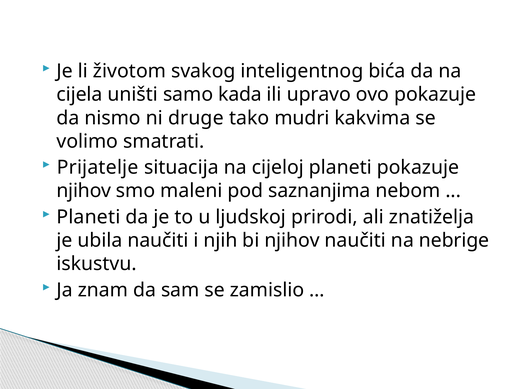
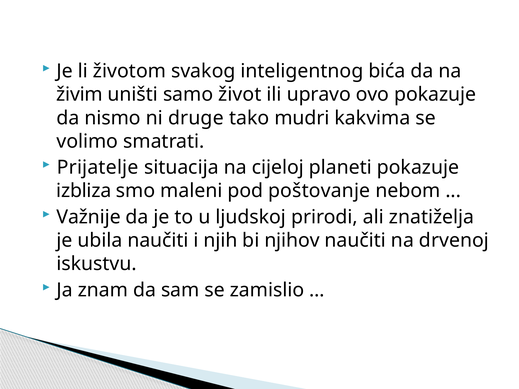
cijela: cijela -> živim
kada: kada -> život
njihov at (84, 191): njihov -> izbliza
saznanjima: saznanjima -> poštovanje
Planeti at (88, 217): Planeti -> Važnije
nebrige: nebrige -> drvenoj
